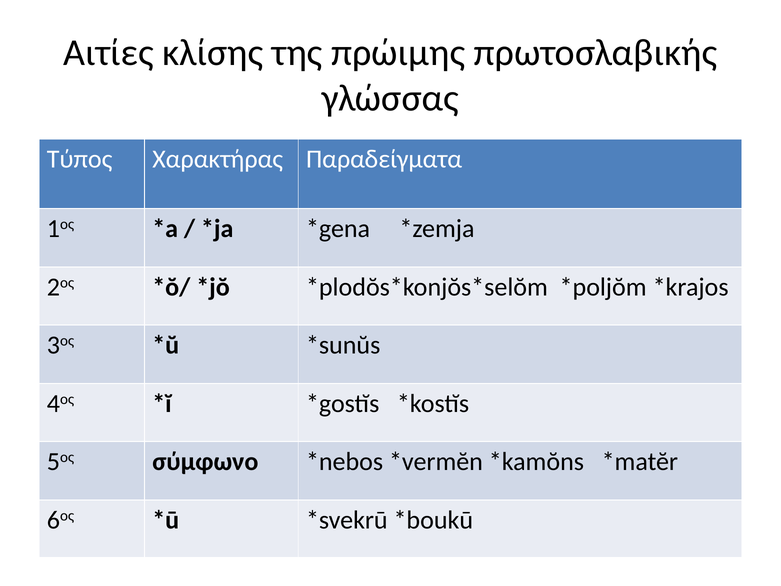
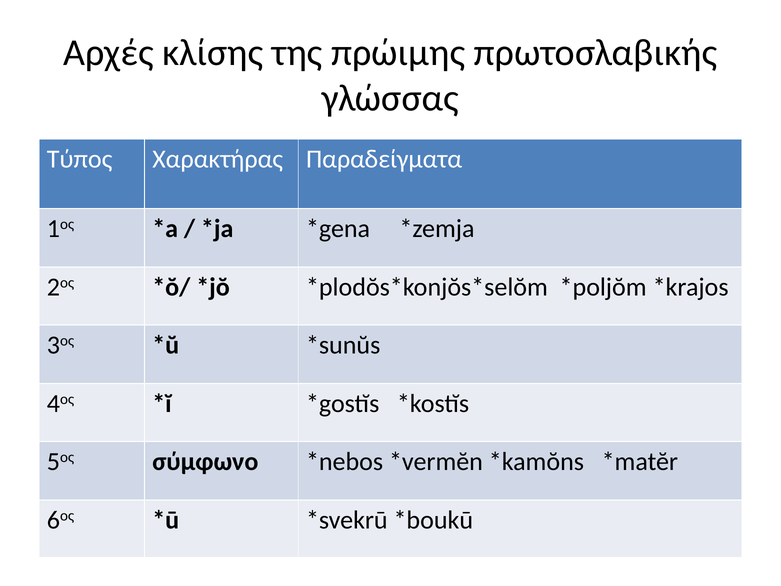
Αιτίες: Αιτίες -> Αρχές
